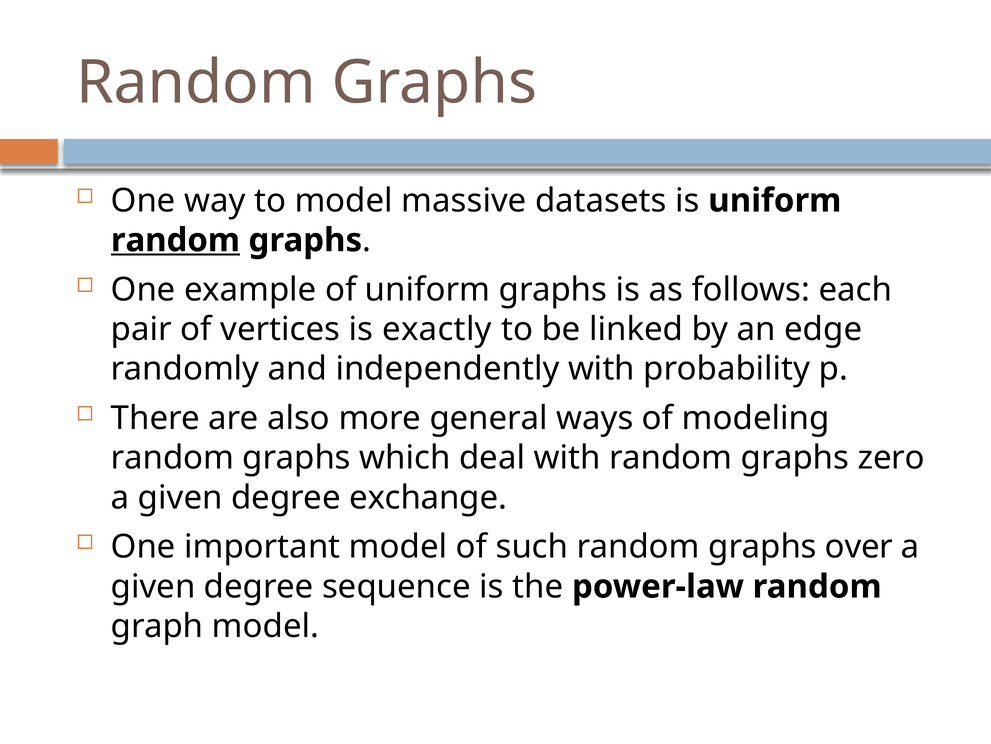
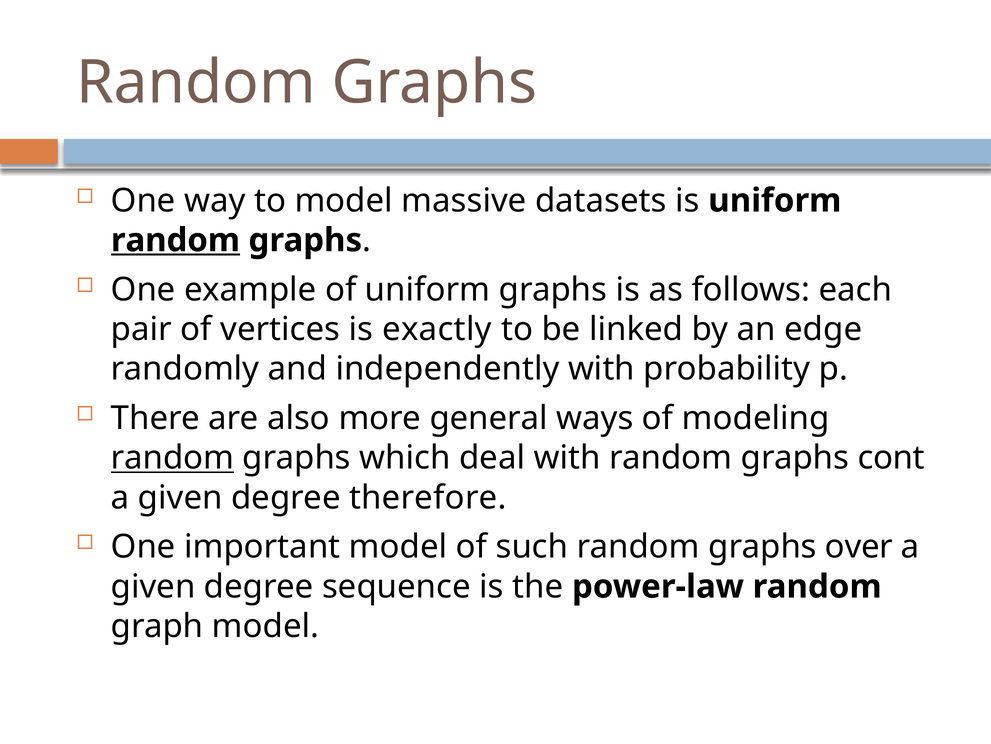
random at (172, 458) underline: none -> present
zero: zero -> cont
exchange: exchange -> therefore
